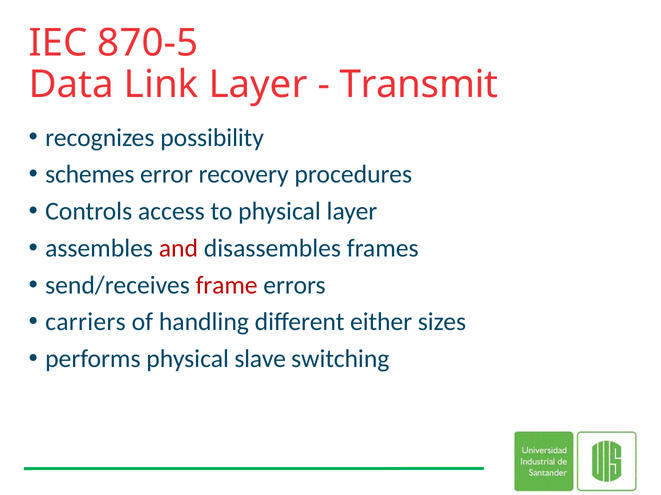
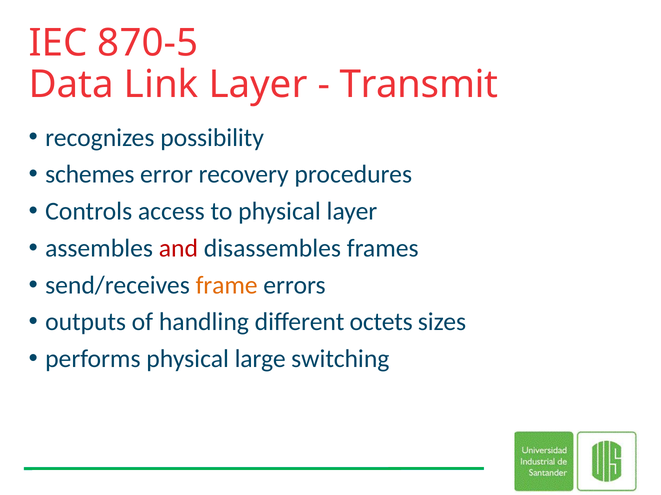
frame colour: red -> orange
carriers: carriers -> outputs
either: either -> octets
slave: slave -> large
